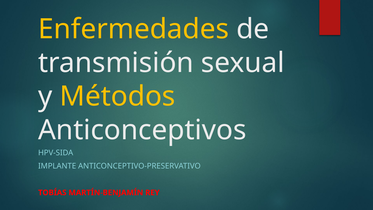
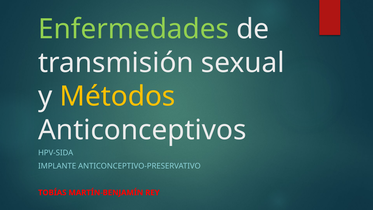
Enfermedades colour: yellow -> light green
